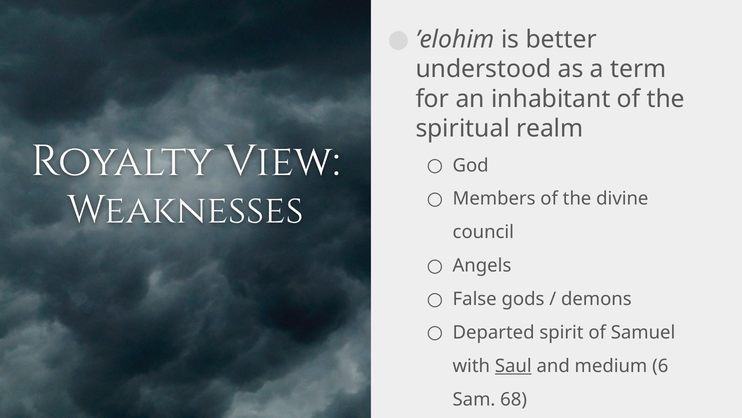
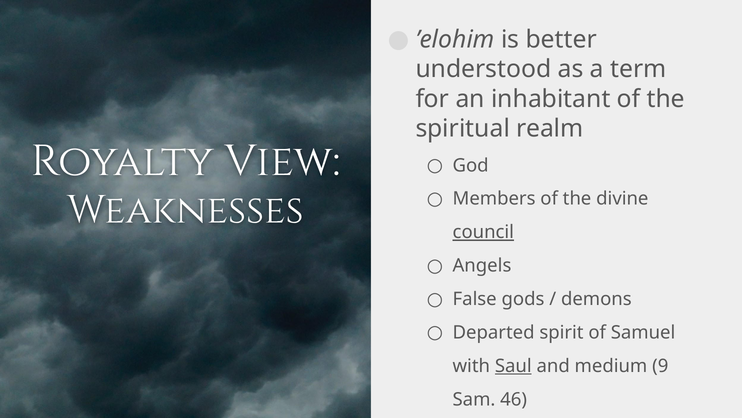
council underline: none -> present
6: 6 -> 9
68: 68 -> 46
